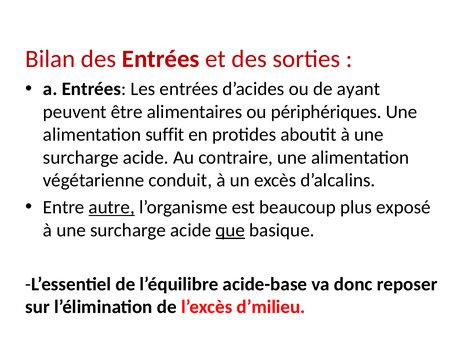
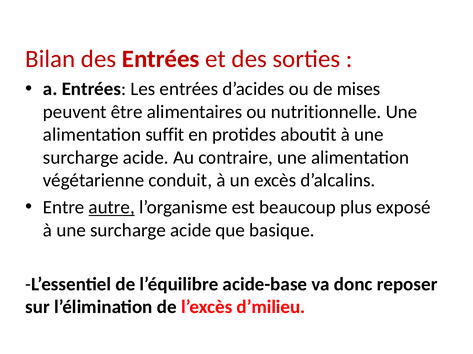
ayant: ayant -> mises
périphériques: périphériques -> nutritionnelle
que underline: present -> none
